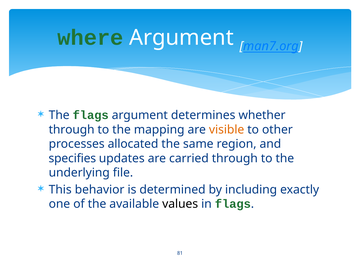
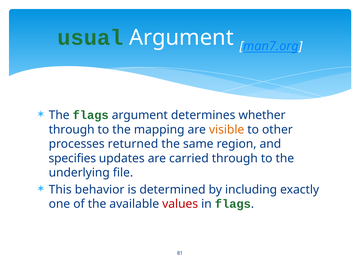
where: where -> usual
allocated: allocated -> returned
values colour: black -> red
